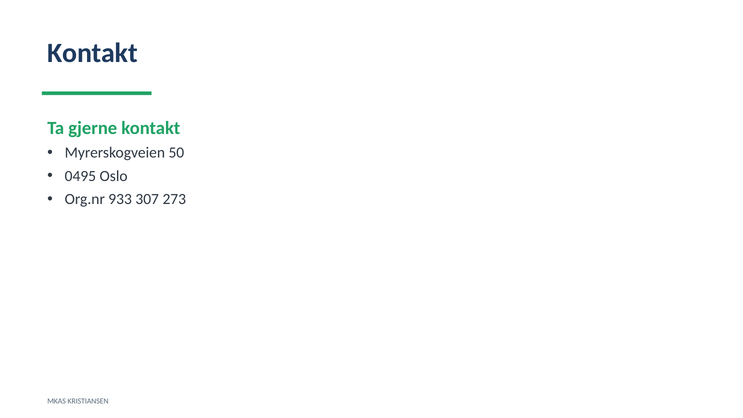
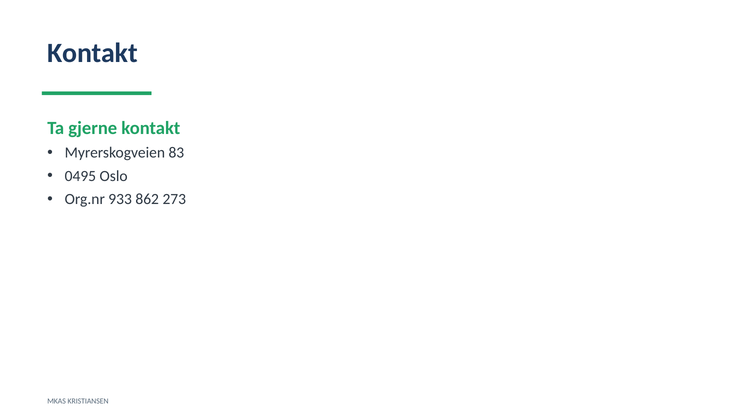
50: 50 -> 83
307: 307 -> 862
